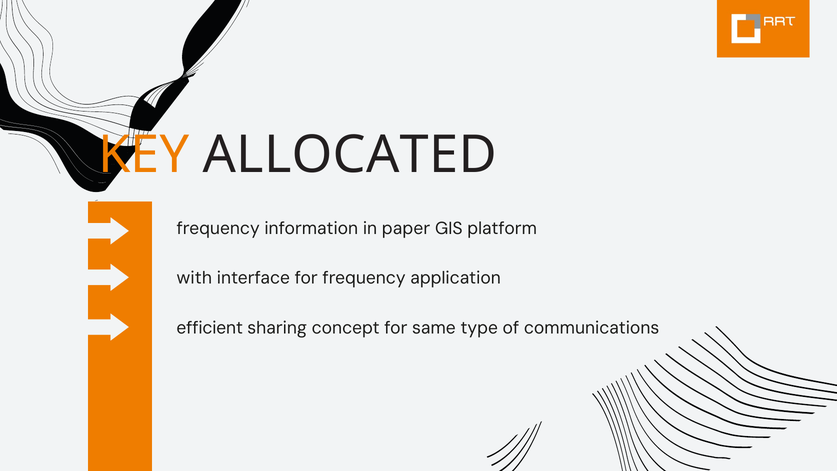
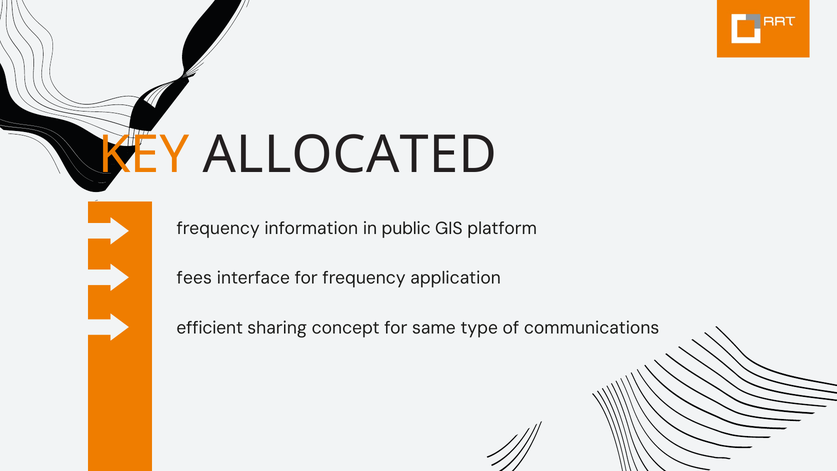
paper: paper -> public
with: with -> fees
